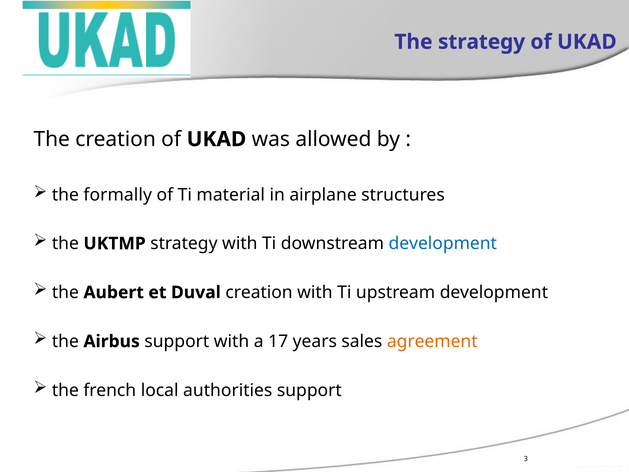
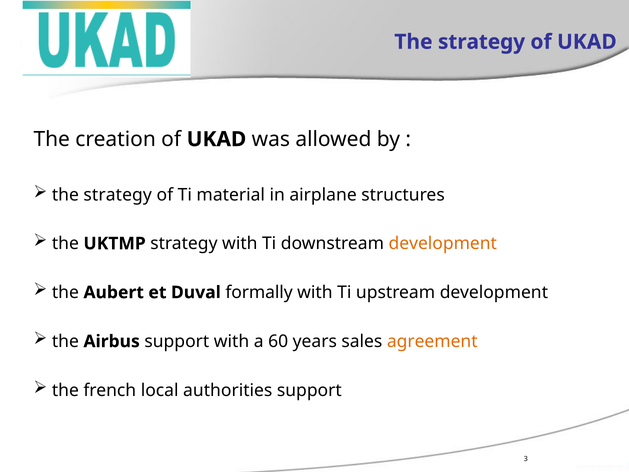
formally at (118, 195): formally -> strategy
development at (443, 243) colour: blue -> orange
Duval creation: creation -> formally
17: 17 -> 60
